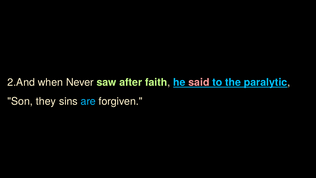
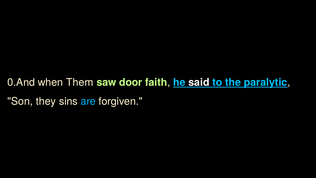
2.And: 2.And -> 0.And
Never: Never -> Them
after: after -> door
said colour: pink -> white
